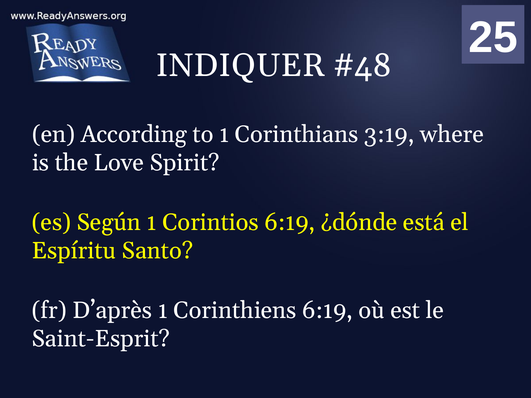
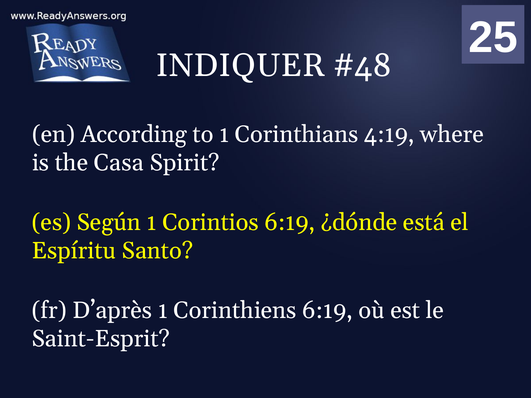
3:19: 3:19 -> 4:19
Love: Love -> Casa
